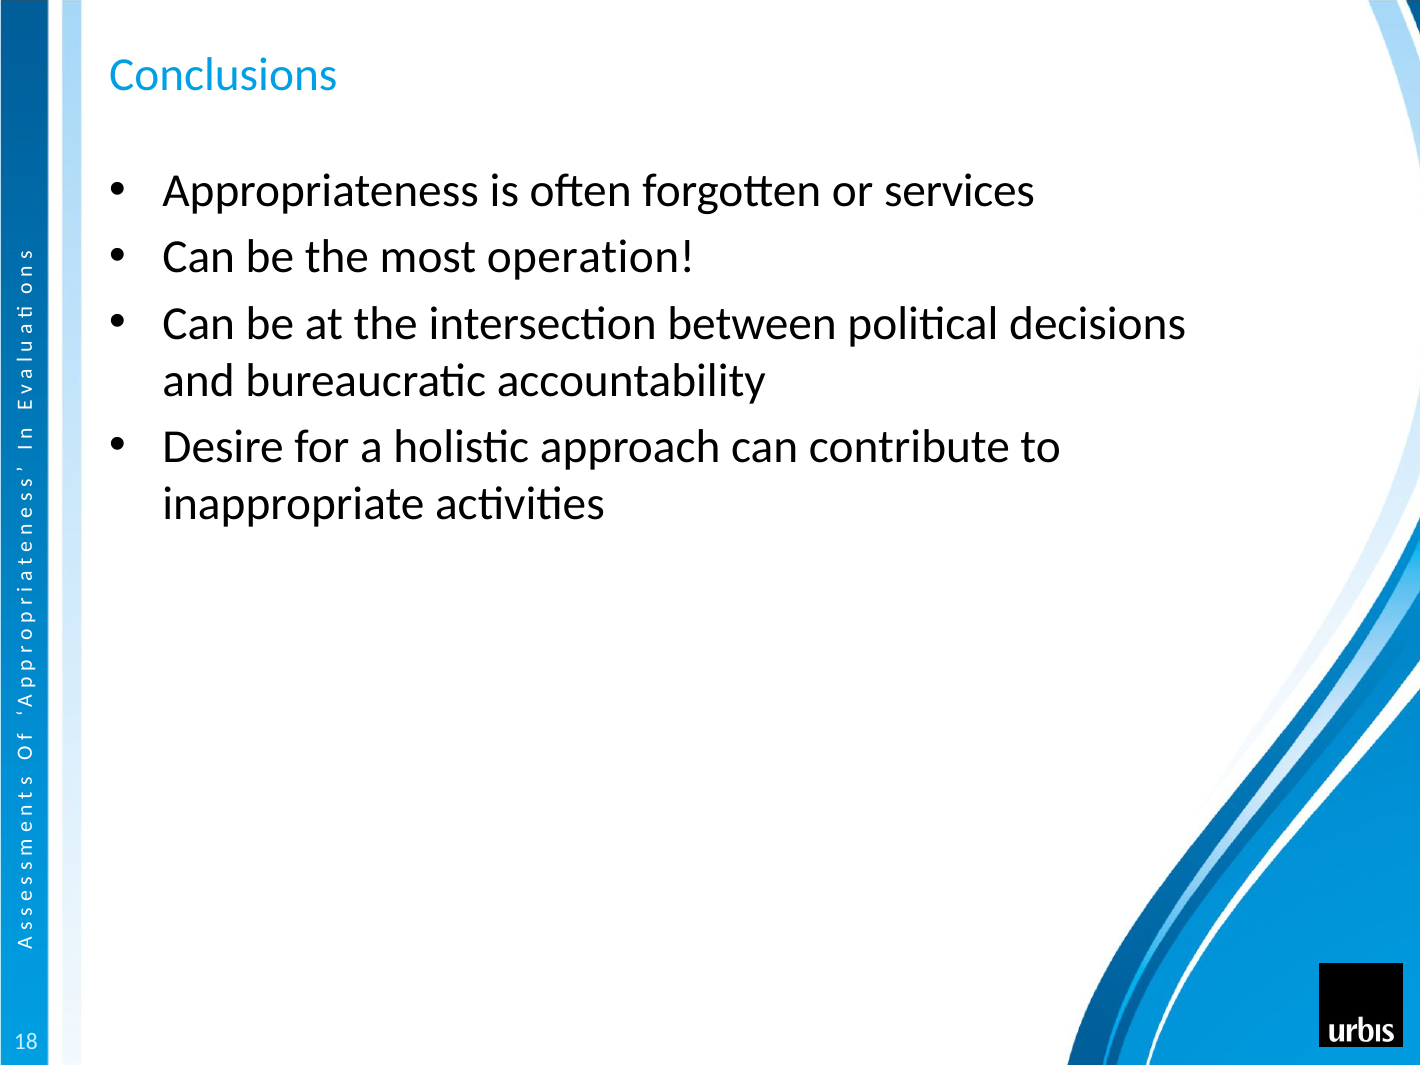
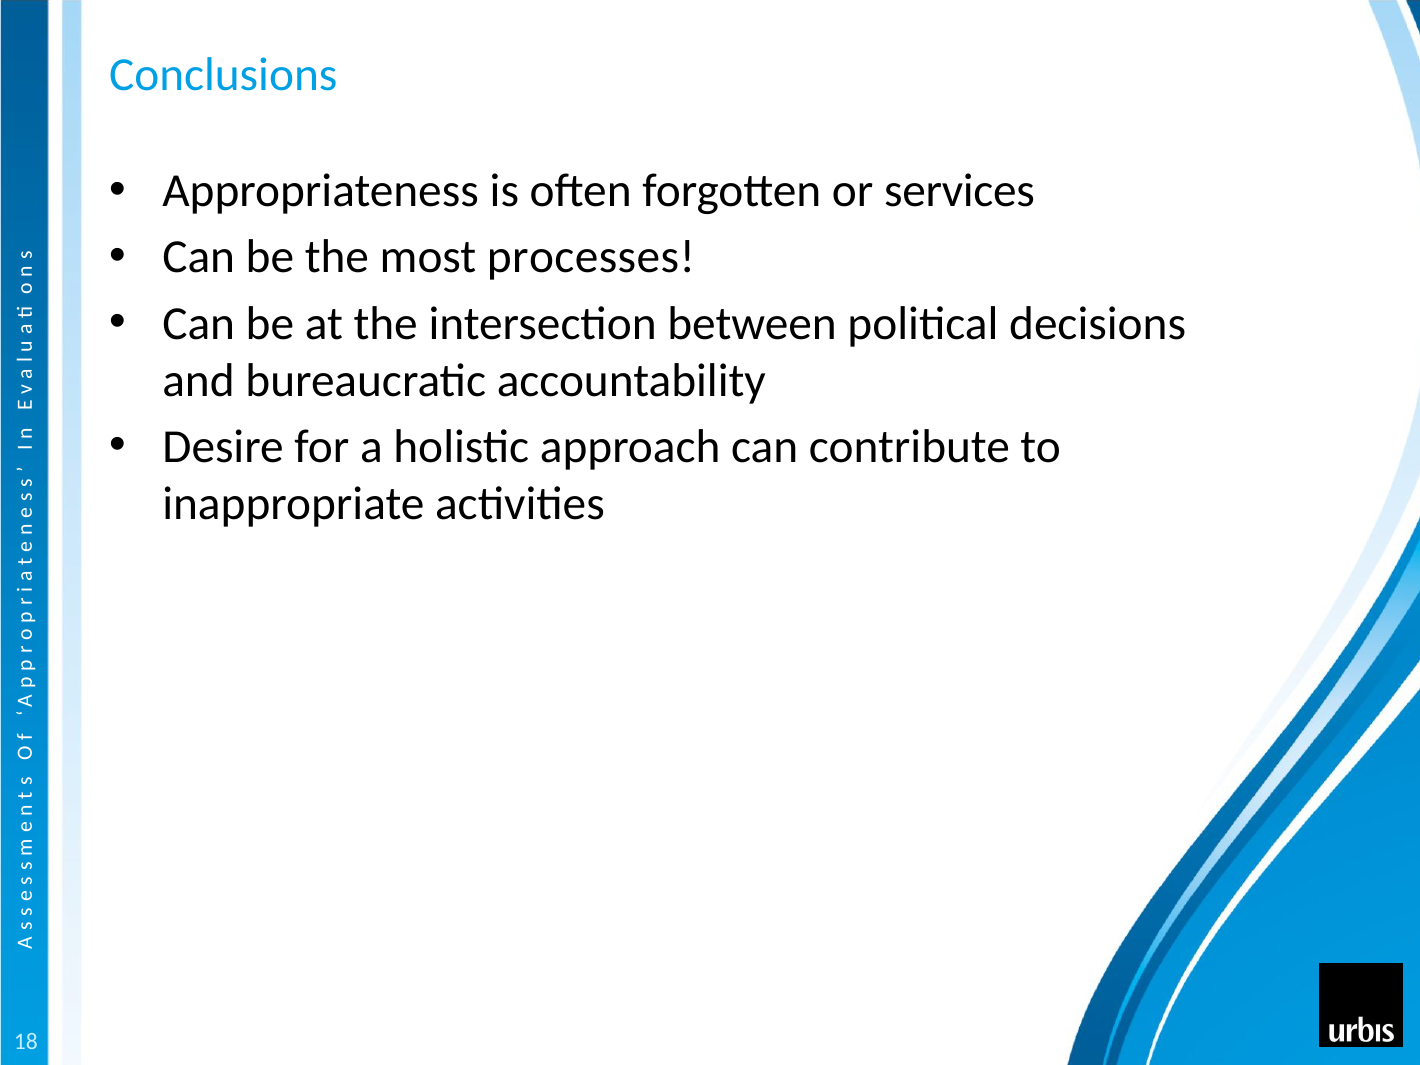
operation: operation -> processes
